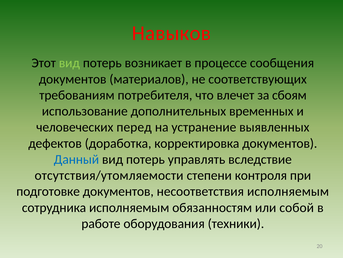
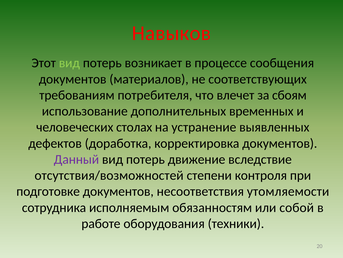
перед: перед -> столах
Данный colour: blue -> purple
управлять: управлять -> движение
отсутствия/утомляемости: отсутствия/утомляемости -> отсутствия/возможностей
несоответствия исполняемым: исполняемым -> утомляемости
